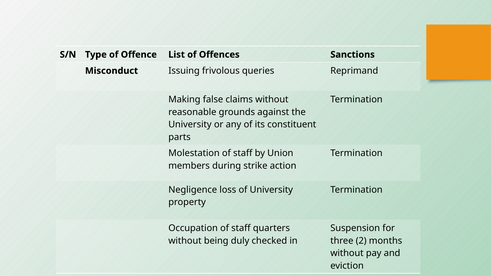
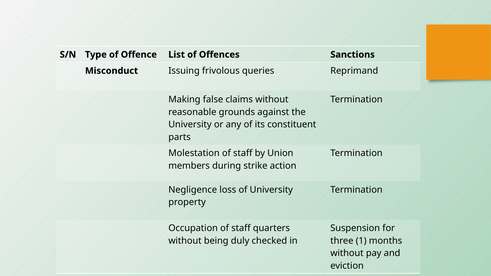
2: 2 -> 1
